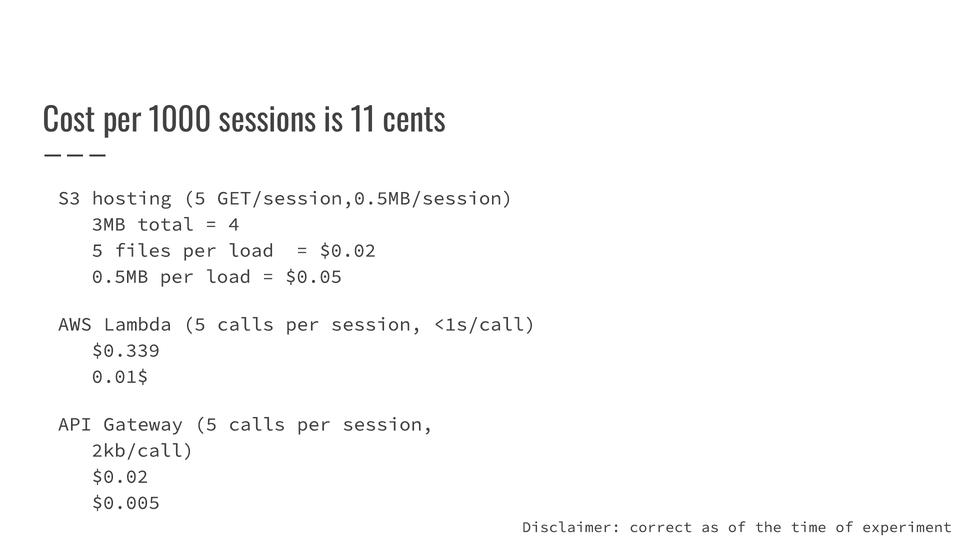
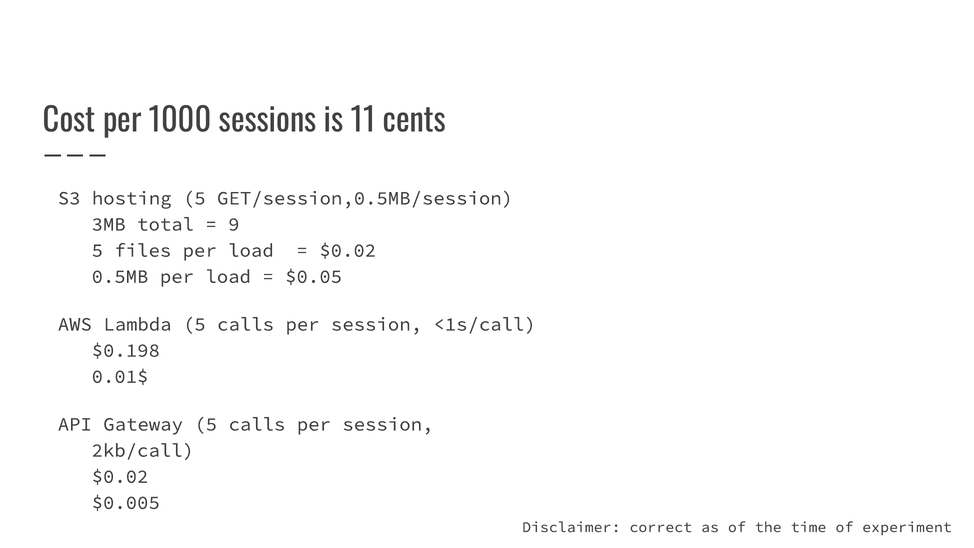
4: 4 -> 9
$0.339: $0.339 -> $0.198
